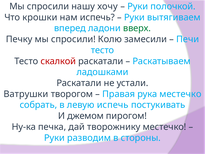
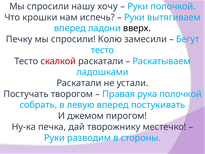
вверх colour: green -> black
Печи: Печи -> Бегут
Ватрушки: Ватрушки -> Постучать
рука местечко: местечко -> полочкой
левую испечь: испечь -> вперед
